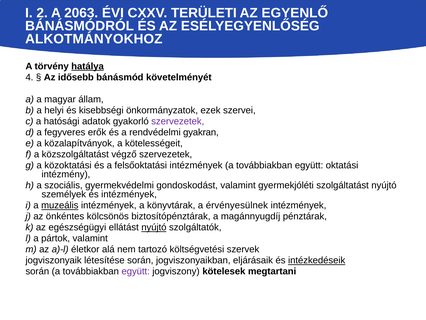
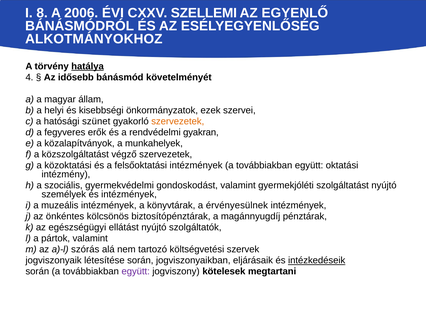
2: 2 -> 8
2063: 2063 -> 2006
TERÜLETI: TERÜLETI -> SZELLEMI
adatok: adatok -> szünet
szervezetek at (178, 121) colour: purple -> orange
kötelességeit: kötelességeit -> munkahelyek
muzeális underline: present -> none
nyújtó at (154, 227) underline: present -> none
életkor: életkor -> szórás
